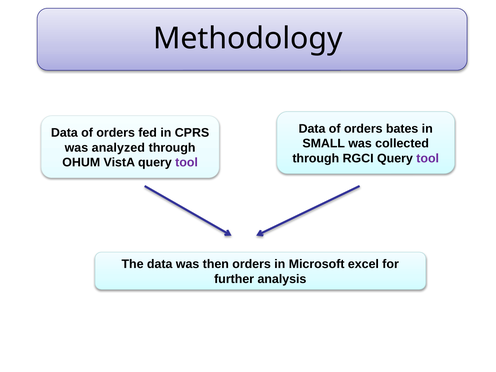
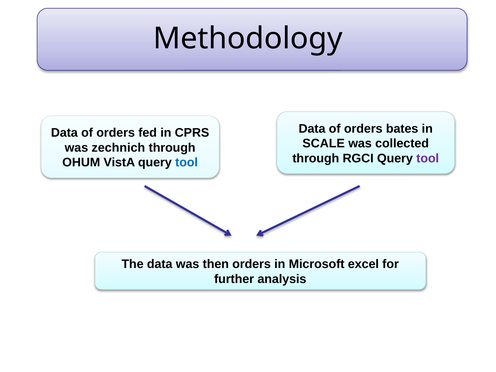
SMALL: SMALL -> SCALE
analyzed: analyzed -> zechnich
tool at (187, 162) colour: purple -> blue
